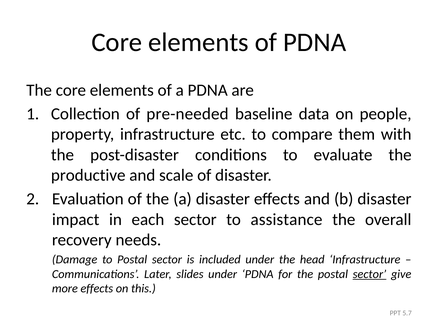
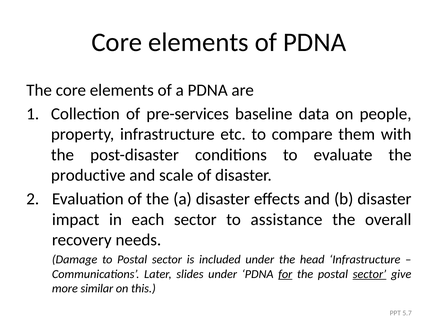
pre-needed: pre-needed -> pre-services
for underline: none -> present
more effects: effects -> similar
